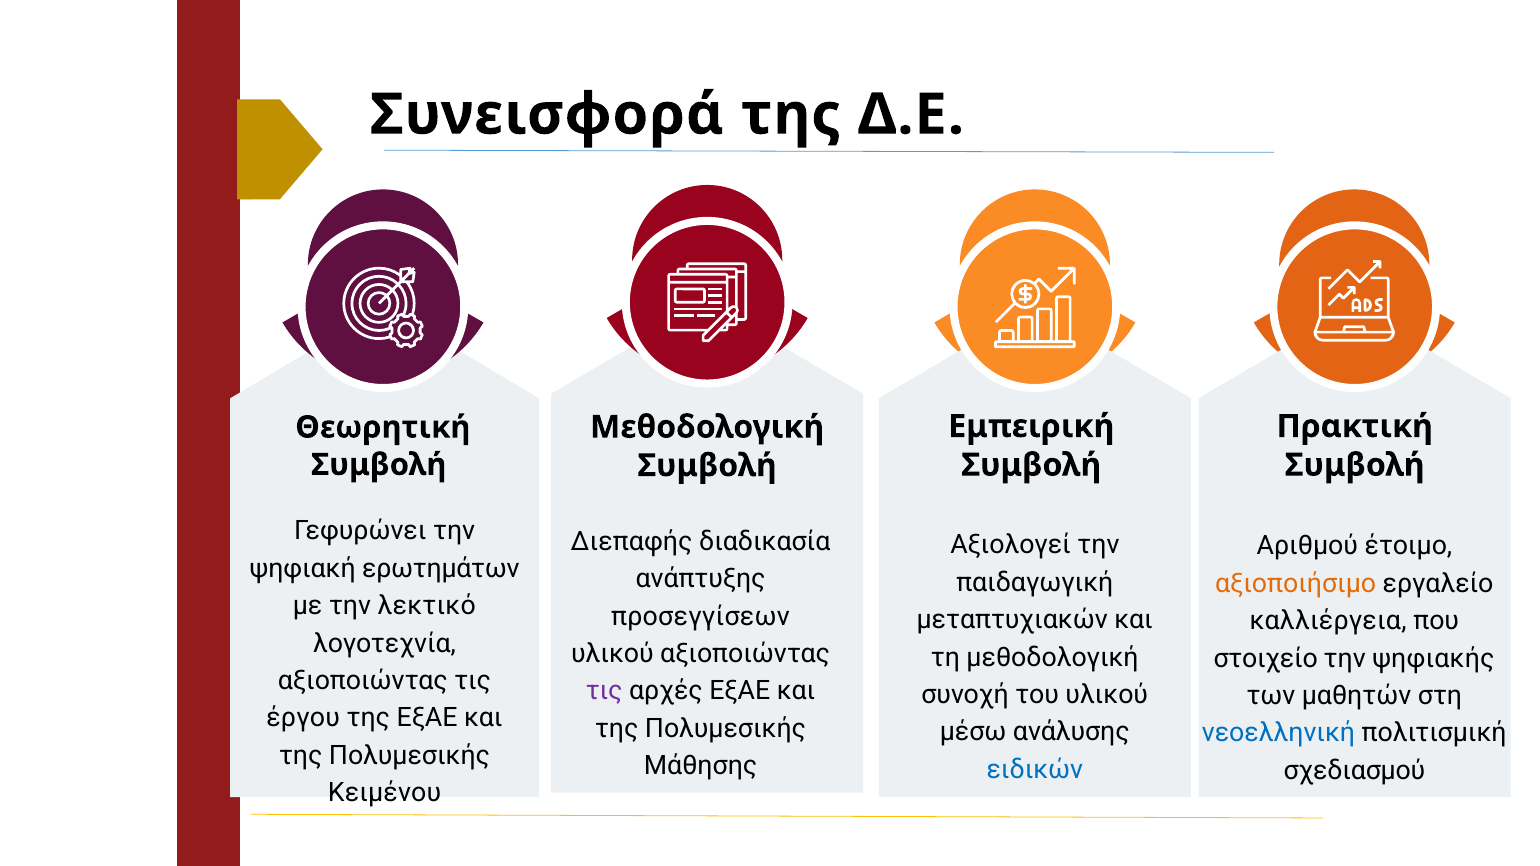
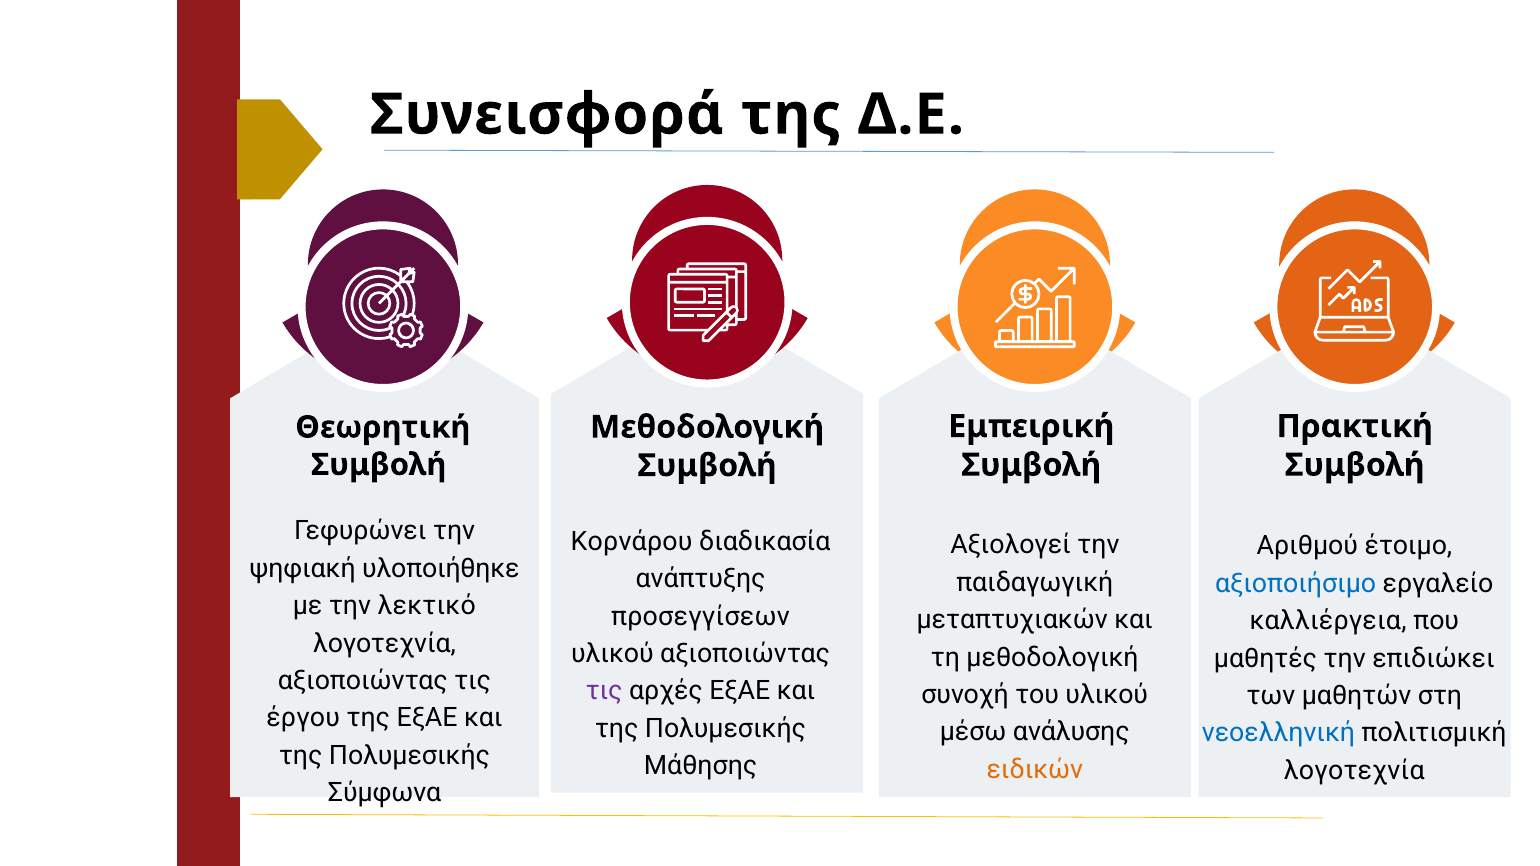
Διεπαφής: Διεπαφής -> Κορνάρου
ερωτημάτων: ερωτημάτων -> υλοποιήθηκε
αξιοποιήσιμο colour: orange -> blue
στοιχείο: στοιχείο -> μαθητές
ψηφιακής: ψηφιακής -> επιδιώκει
ειδικών colour: blue -> orange
σχεδιασμού at (1354, 771): σχεδιασμού -> λογοτεχνία
Κειμένου: Κειμένου -> Σύμφωνα
